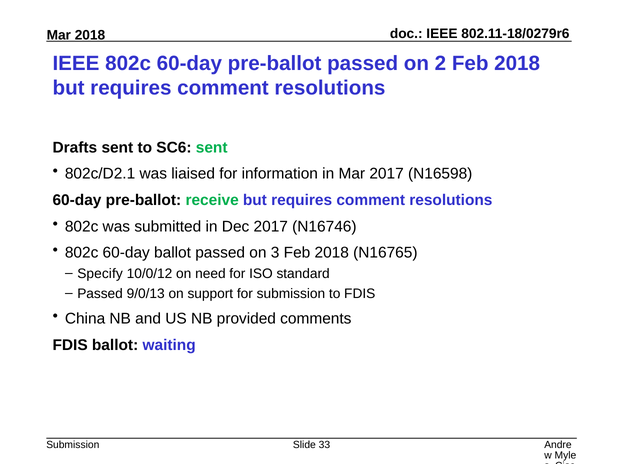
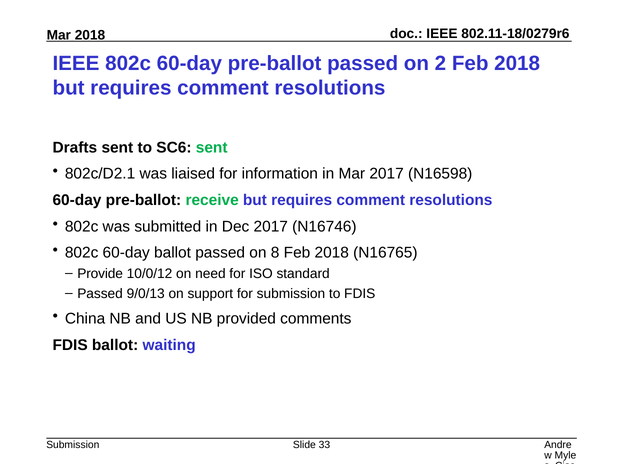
3: 3 -> 8
Specify: Specify -> Provide
